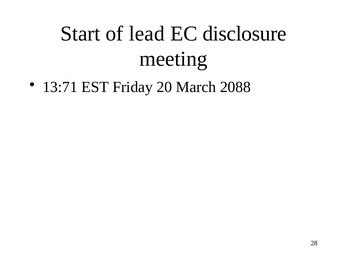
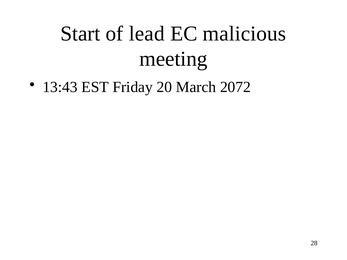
disclosure: disclosure -> malicious
13:71: 13:71 -> 13:43
2088: 2088 -> 2072
